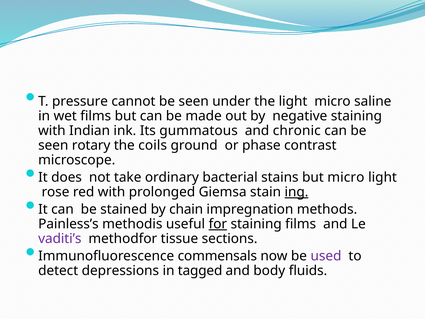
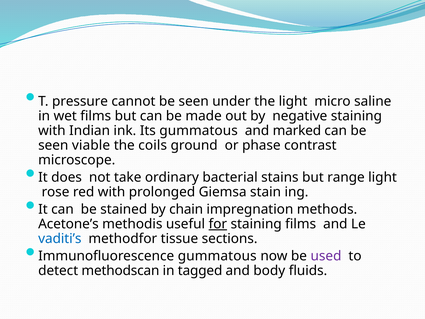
chronic: chronic -> marked
rotary: rotary -> viable
but micro: micro -> range
ing underline: present -> none
Painless’s: Painless’s -> Acetone’s
vaditi’s colour: purple -> blue
Immunofluorescence commensals: commensals -> gummatous
depressions: depressions -> methodscan
